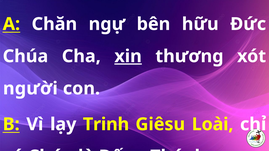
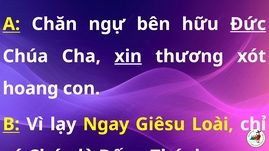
Đức underline: none -> present
người: người -> hoang
Trinh: Trinh -> Ngay
